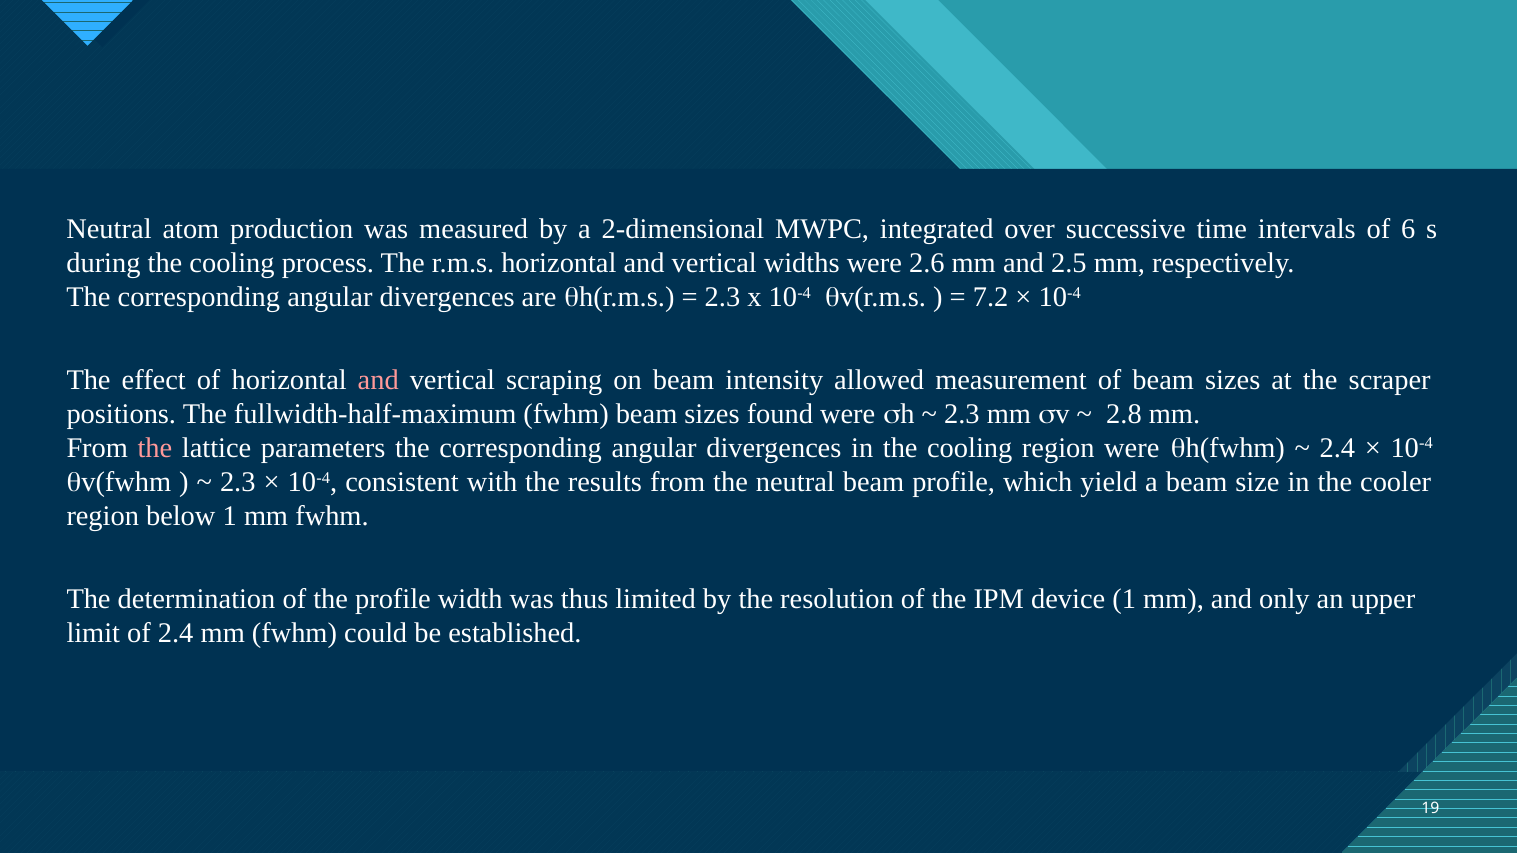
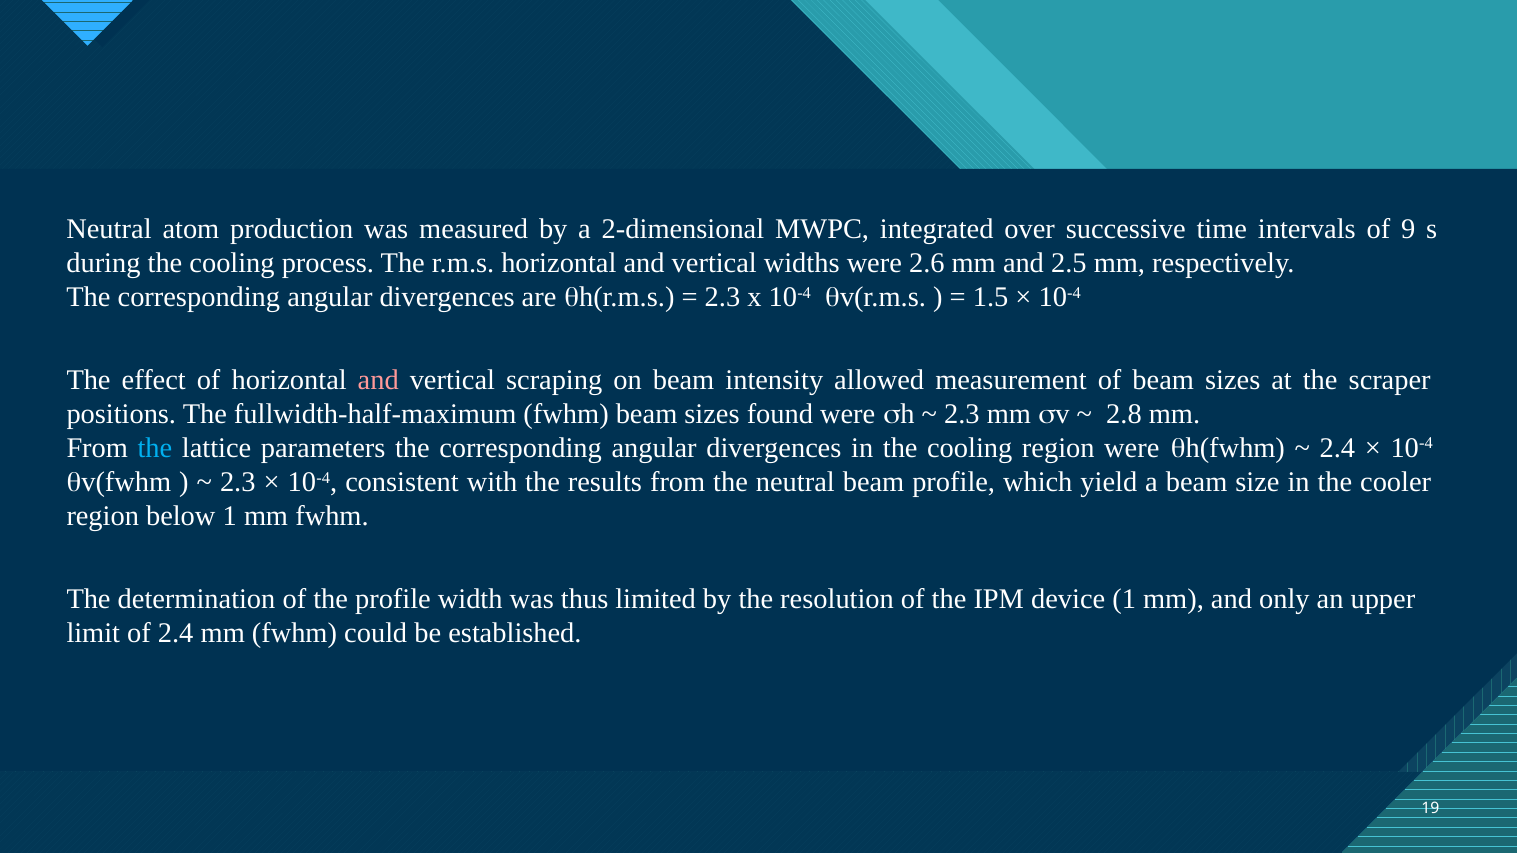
6: 6 -> 9
7.2: 7.2 -> 1.5
the at (155, 448) colour: pink -> light blue
